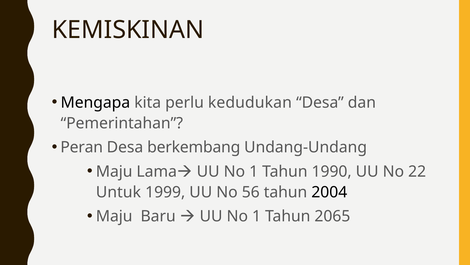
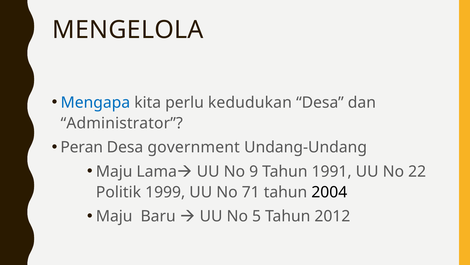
KEMISKINAN: KEMISKINAN -> MENGELOLA
Mengapa colour: black -> blue
Pemerintahan: Pemerintahan -> Administrator
berkembang: berkembang -> government
1 at (254, 171): 1 -> 9
1990: 1990 -> 1991
Untuk: Untuk -> Politik
56: 56 -> 71
1 at (257, 216): 1 -> 5
2065: 2065 -> 2012
